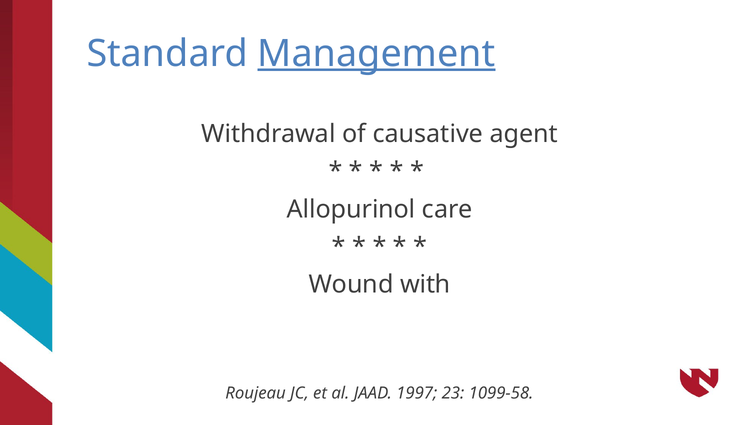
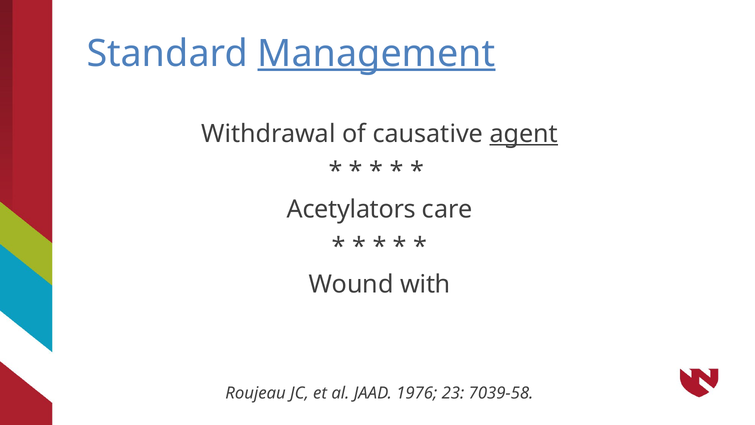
agent underline: none -> present
Allopurinol: Allopurinol -> Acetylators
1997: 1997 -> 1976
1099-58: 1099-58 -> 7039-58
